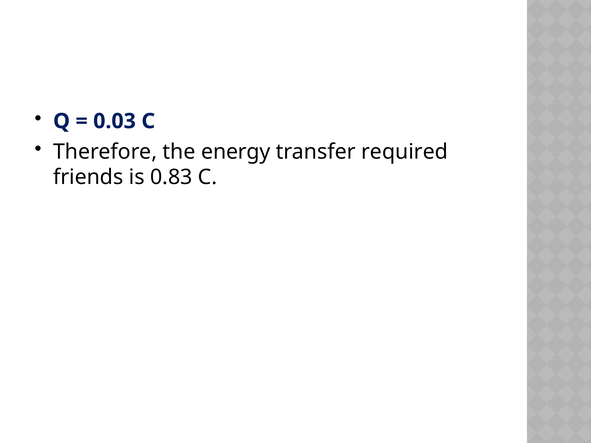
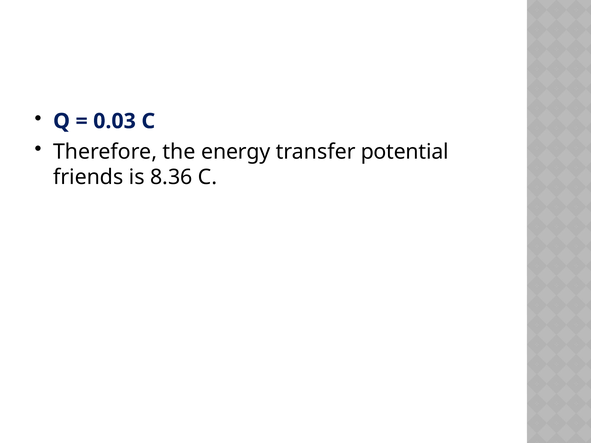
required: required -> potential
0.83: 0.83 -> 8.36
